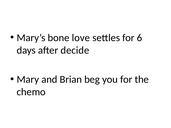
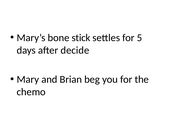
love: love -> stick
6: 6 -> 5
